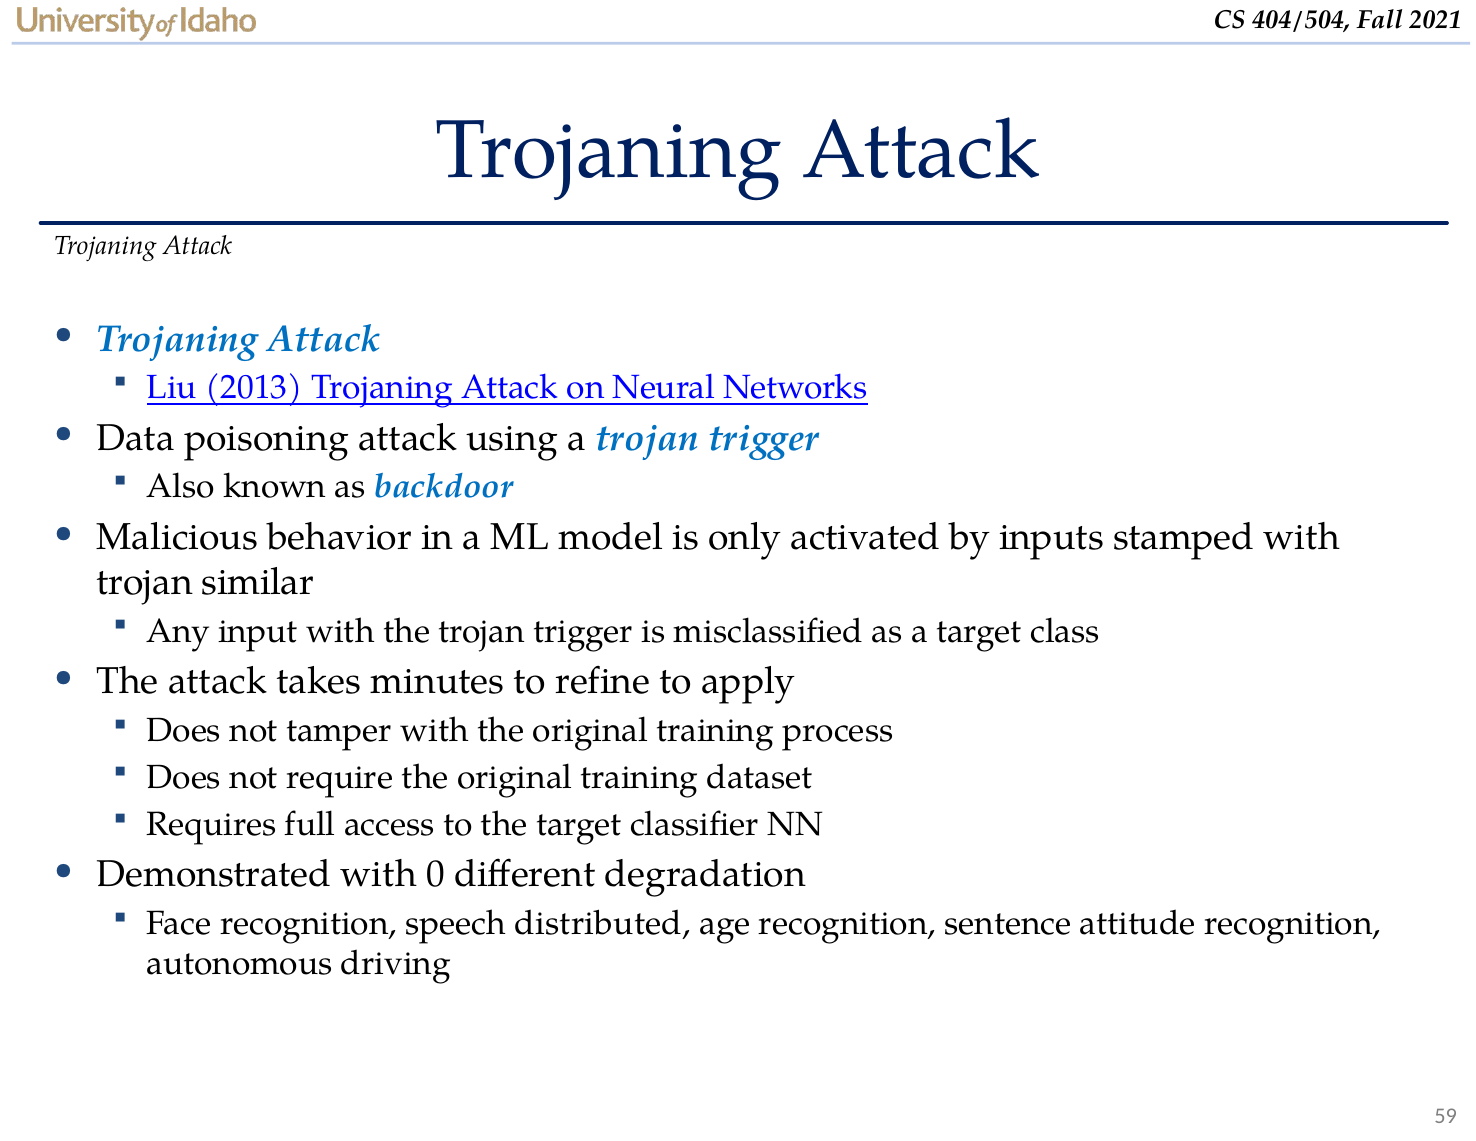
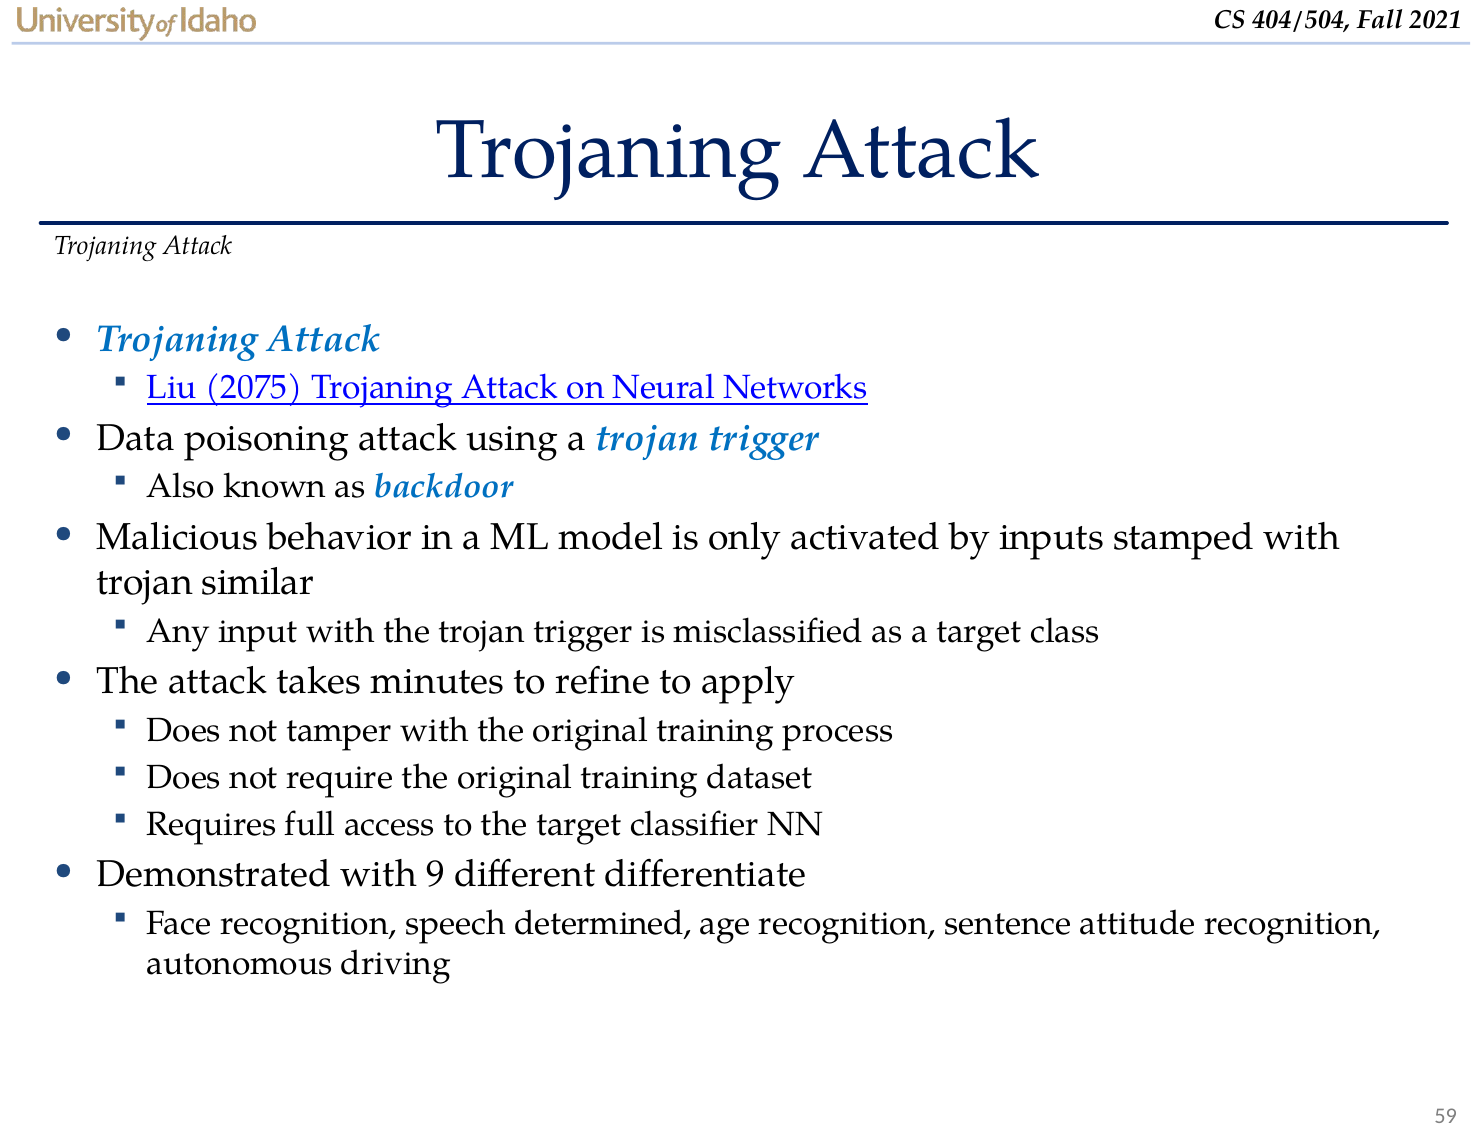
2013: 2013 -> 2075
0: 0 -> 9
degradation: degradation -> differentiate
distributed: distributed -> determined
